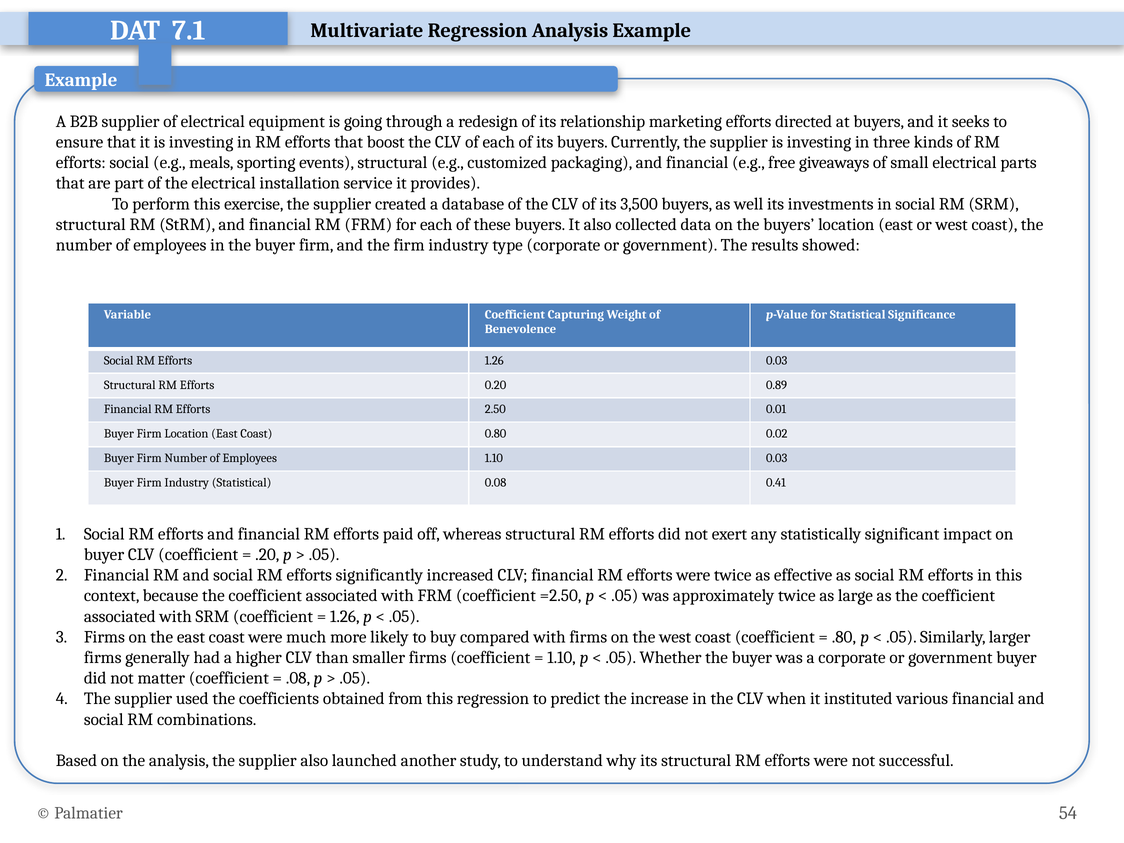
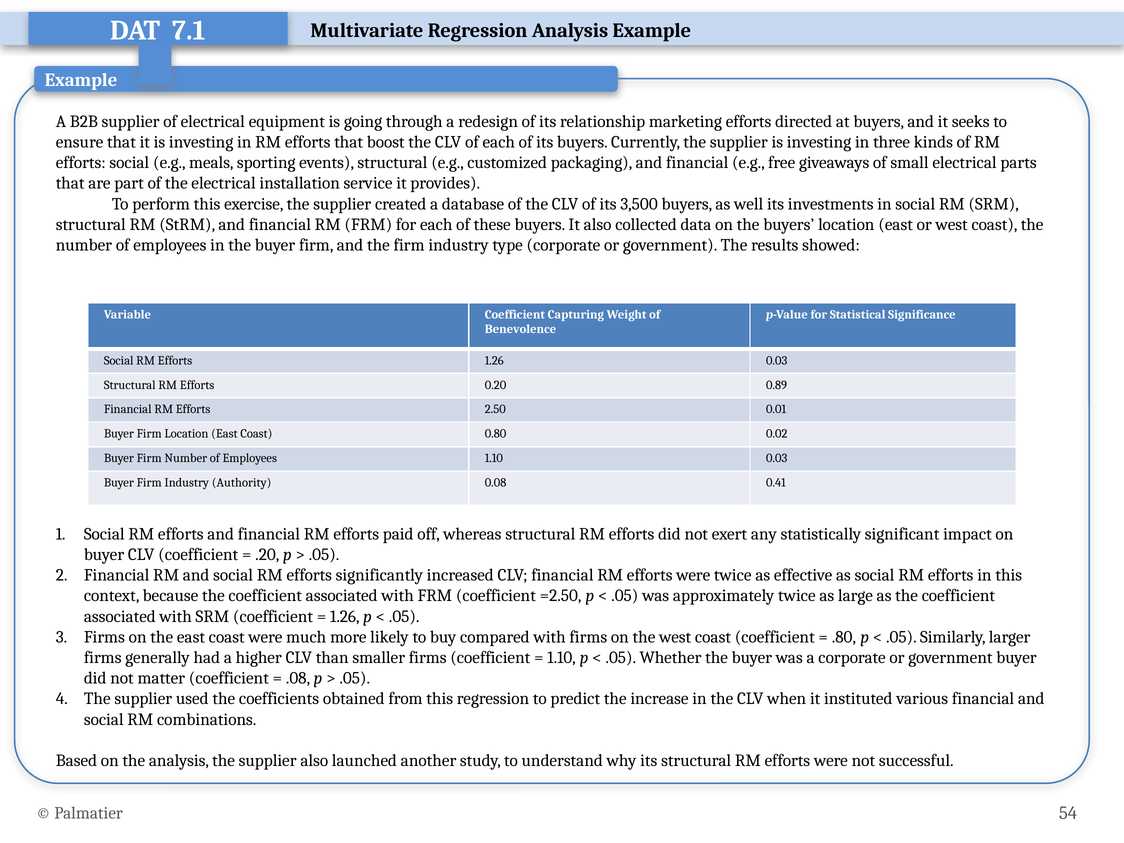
Industry Statistical: Statistical -> Authority
